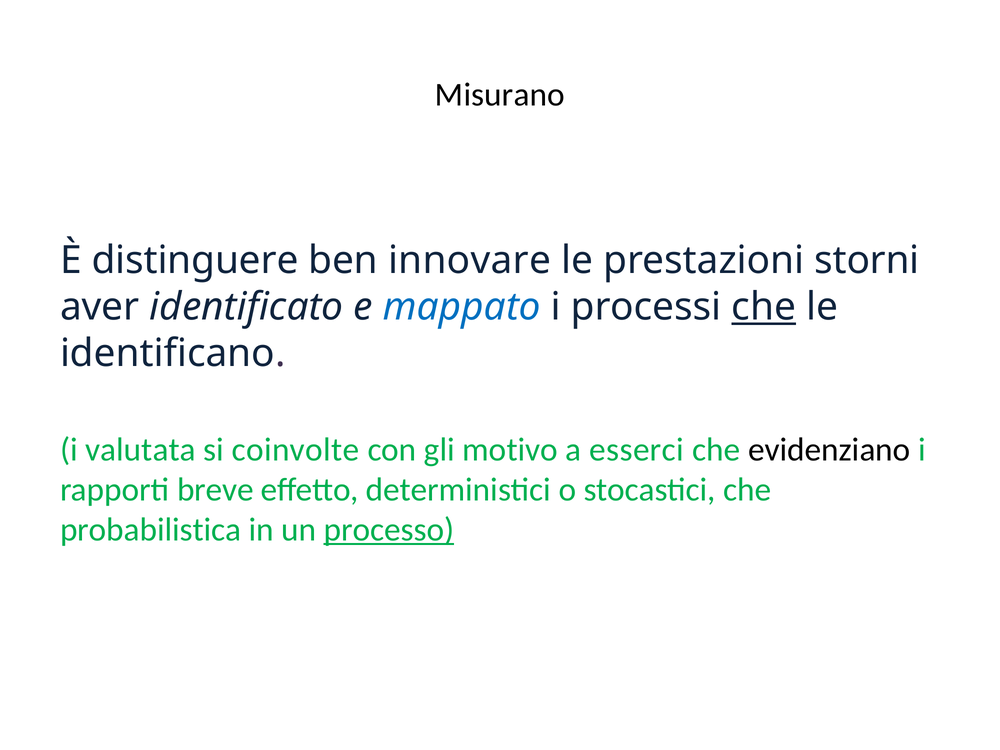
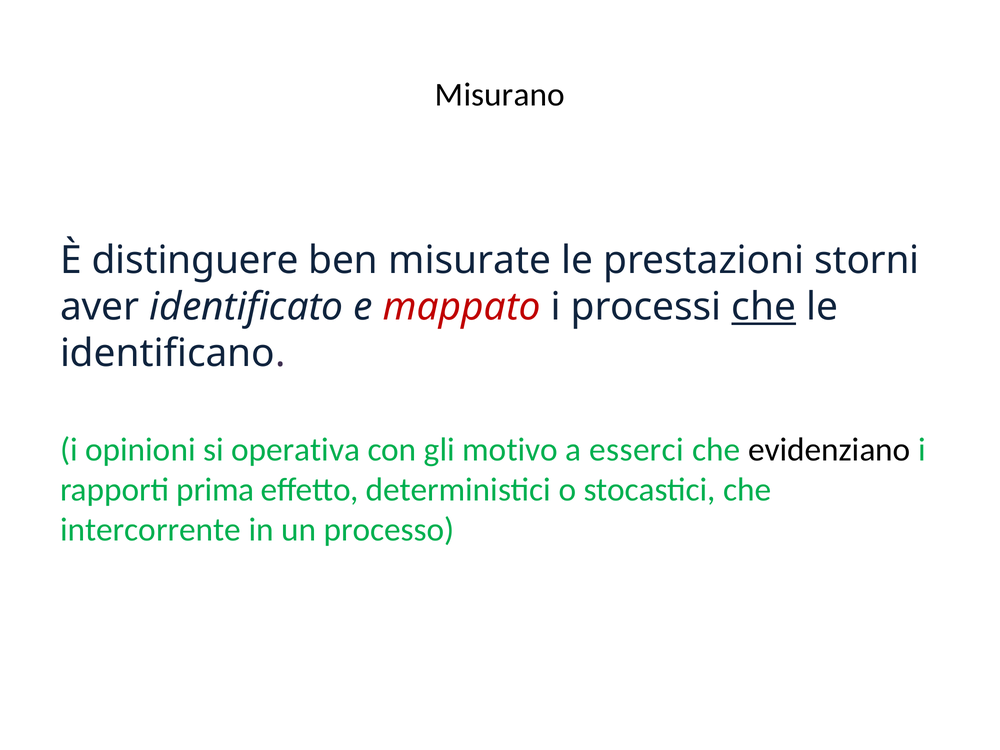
innovare: innovare -> misurate
mappato colour: blue -> red
valutata: valutata -> opinioni
coinvolte: coinvolte -> operativa
breve: breve -> prima
probabilistica: probabilistica -> intercorrente
processo underline: present -> none
